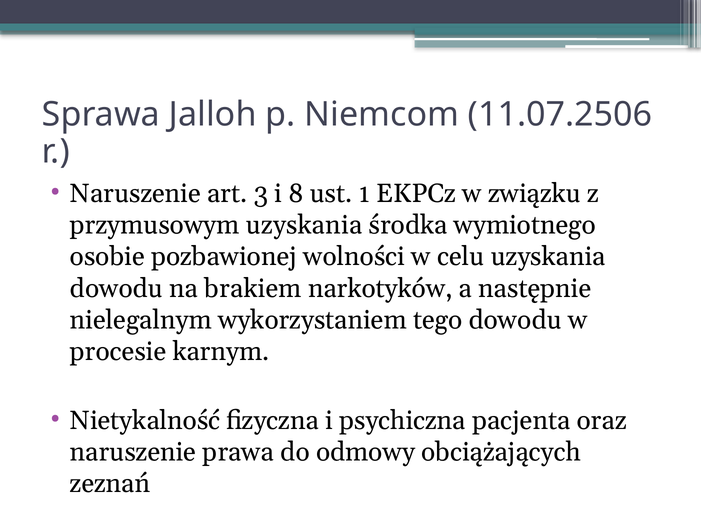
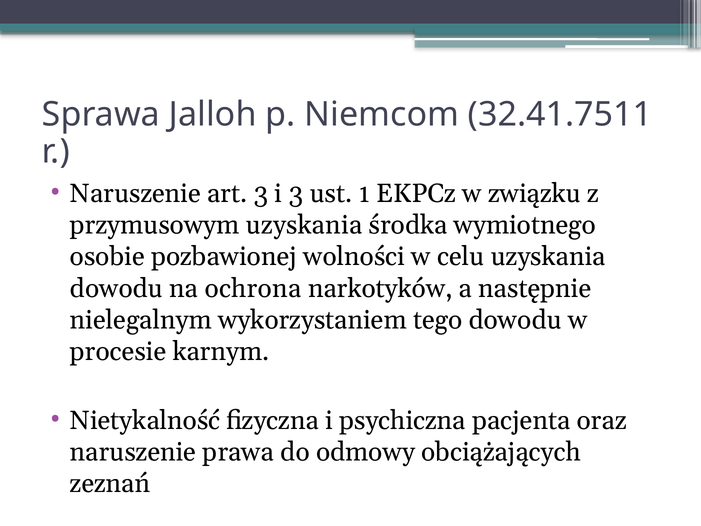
11.07.2506: 11.07.2506 -> 32.41.7511
i 8: 8 -> 3
brakiem: brakiem -> ochrona
